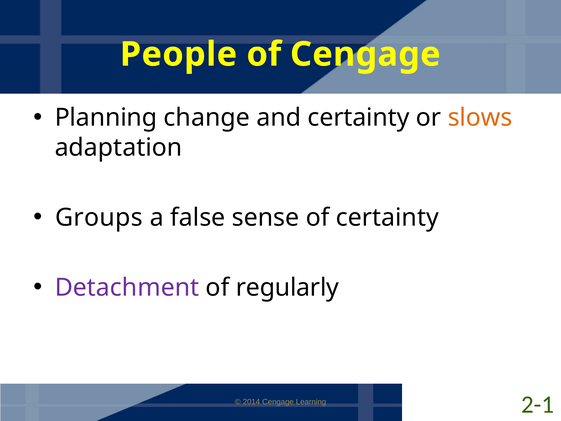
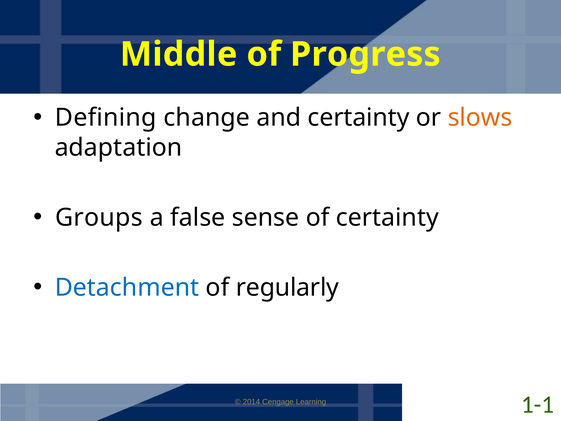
People: People -> Middle
of Cengage: Cengage -> Progress
Planning: Planning -> Defining
Detachment colour: purple -> blue
2-1: 2-1 -> 1-1
